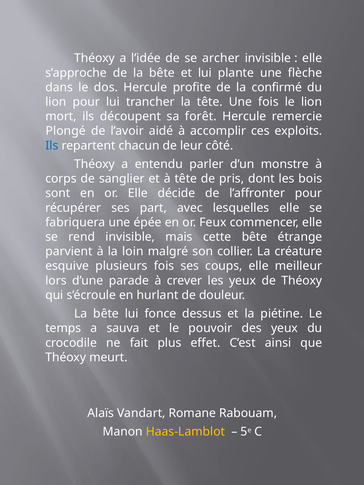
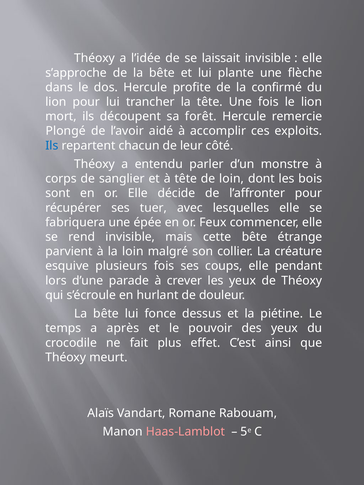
archer: archer -> laissait
de pris: pris -> loin
part: part -> tuer
meilleur: meilleur -> pendant
sauva: sauva -> après
Haas-Lamblot colour: yellow -> pink
